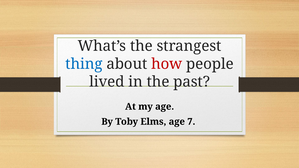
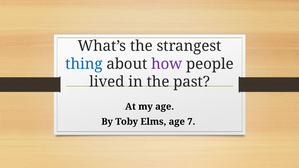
how colour: red -> purple
